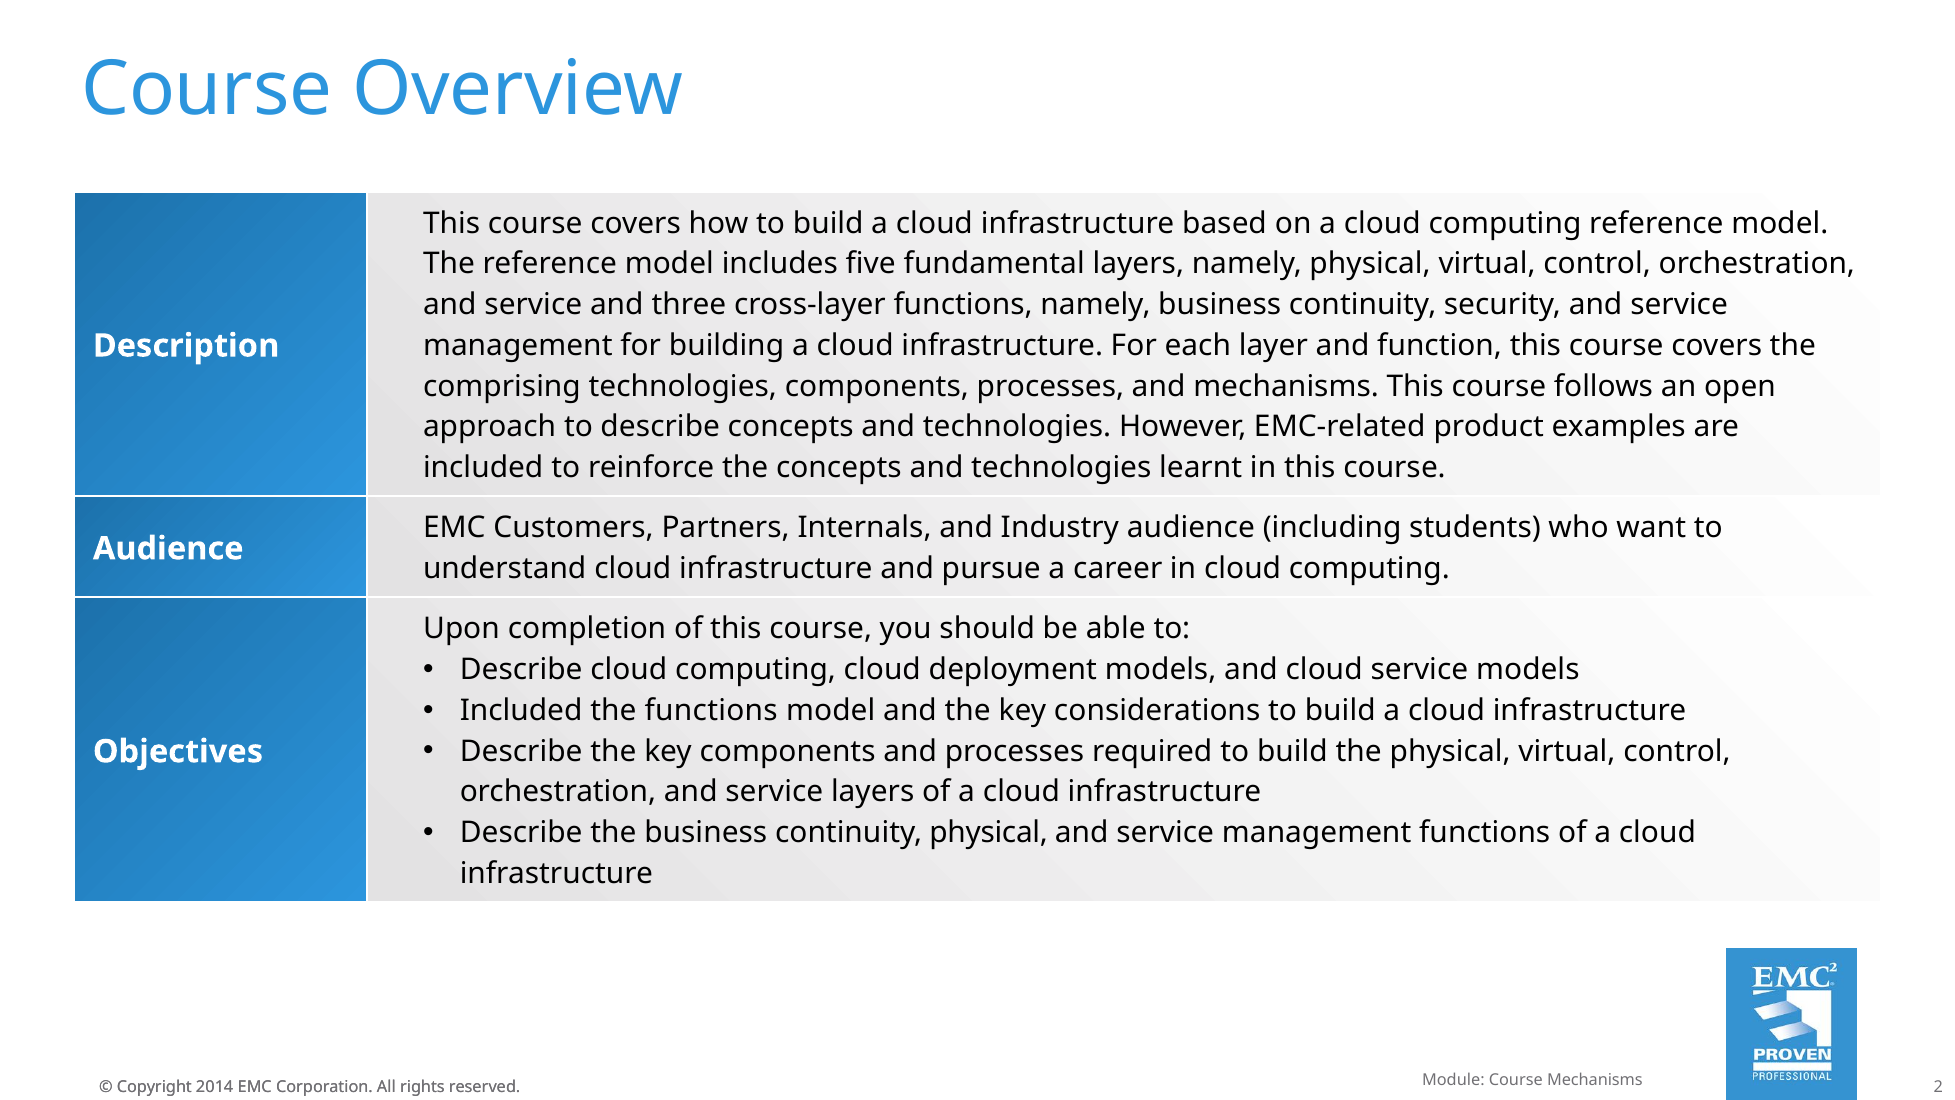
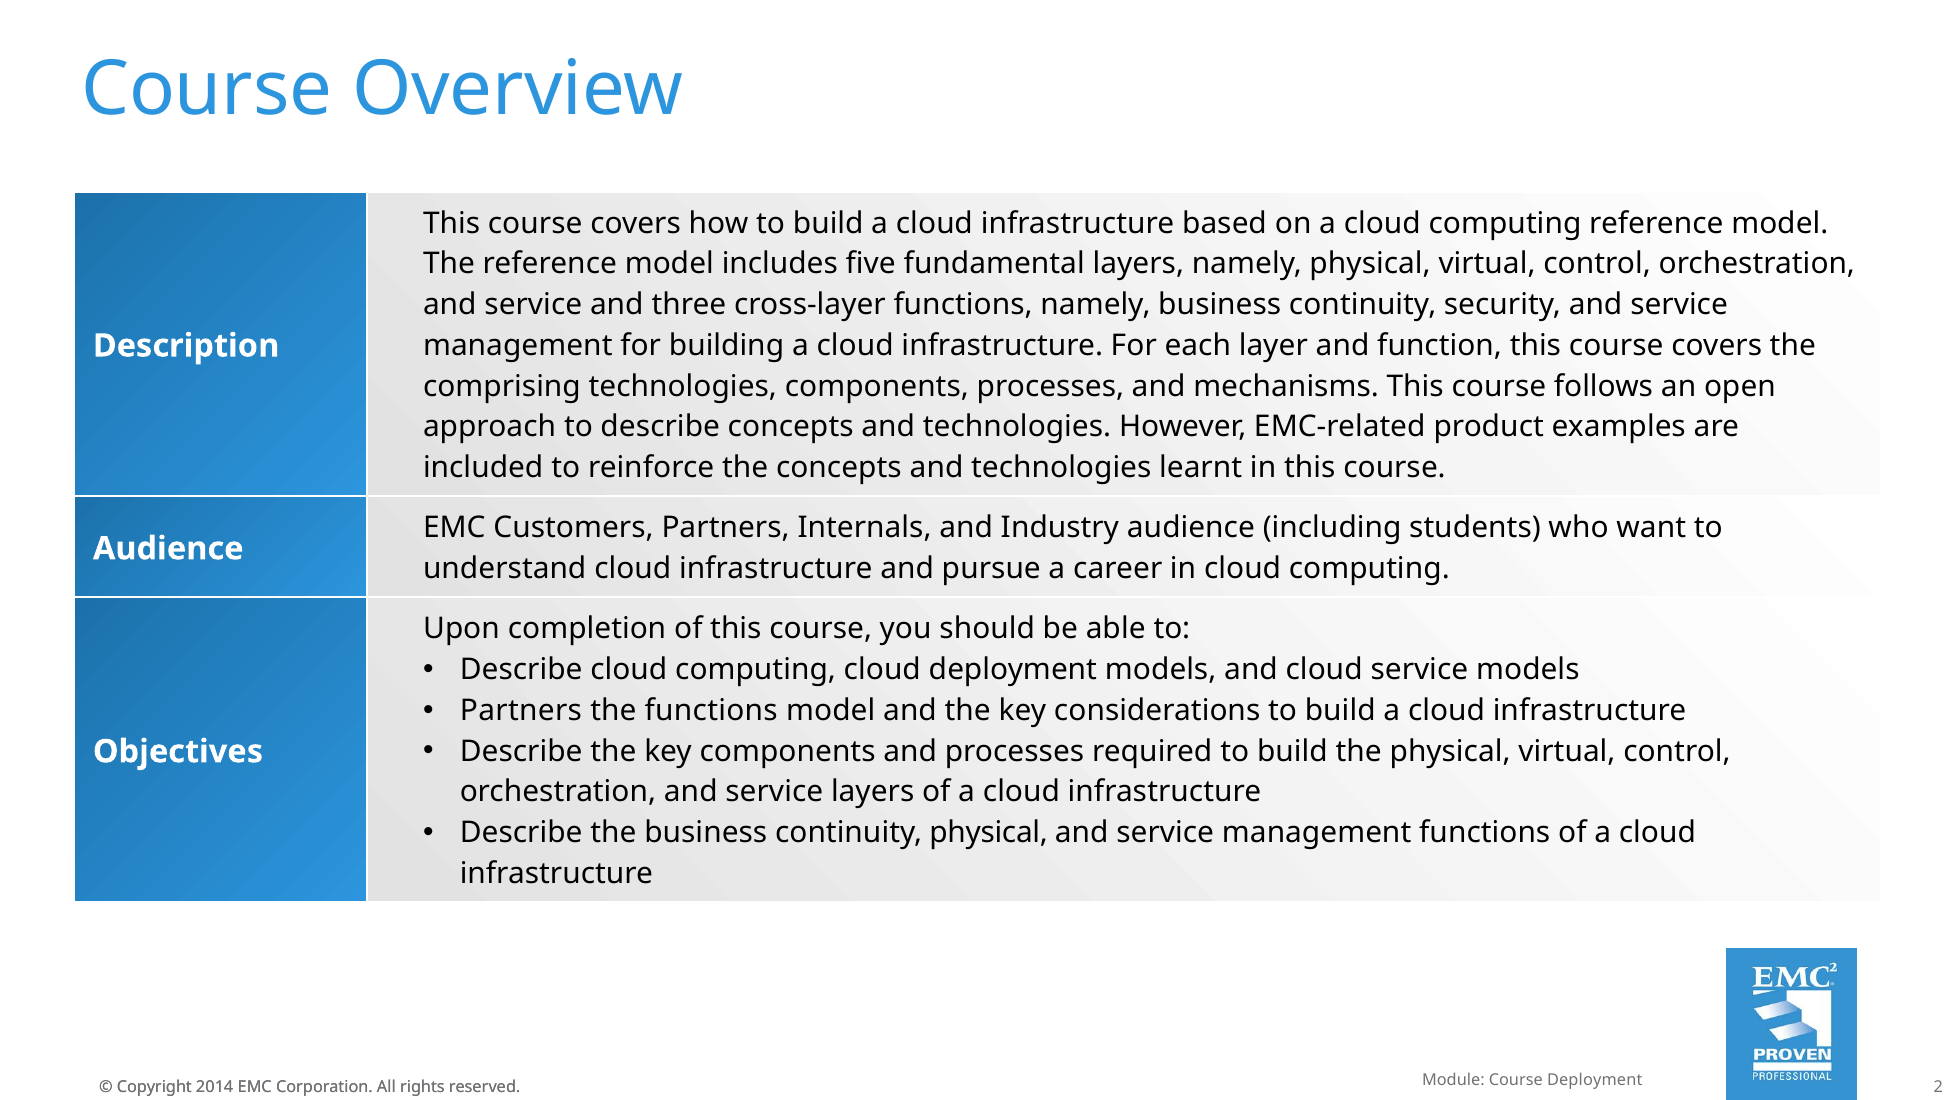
Included at (521, 710): Included -> Partners
Course Mechanisms: Mechanisms -> Deployment
